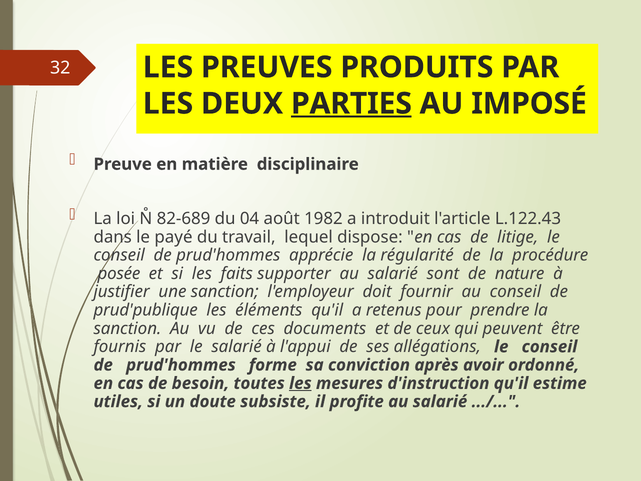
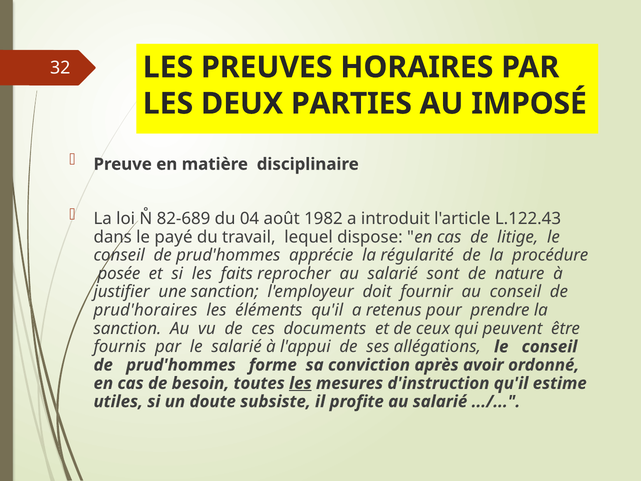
PRODUITS: PRODUITS -> HORAIRES
PARTIES underline: present -> none
supporter: supporter -> reprocher
prud'publique: prud'publique -> prud'horaires
